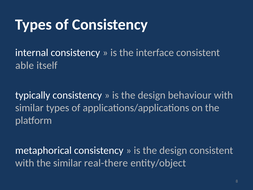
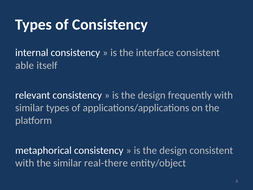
typically: typically -> relevant
behaviour: behaviour -> frequently
